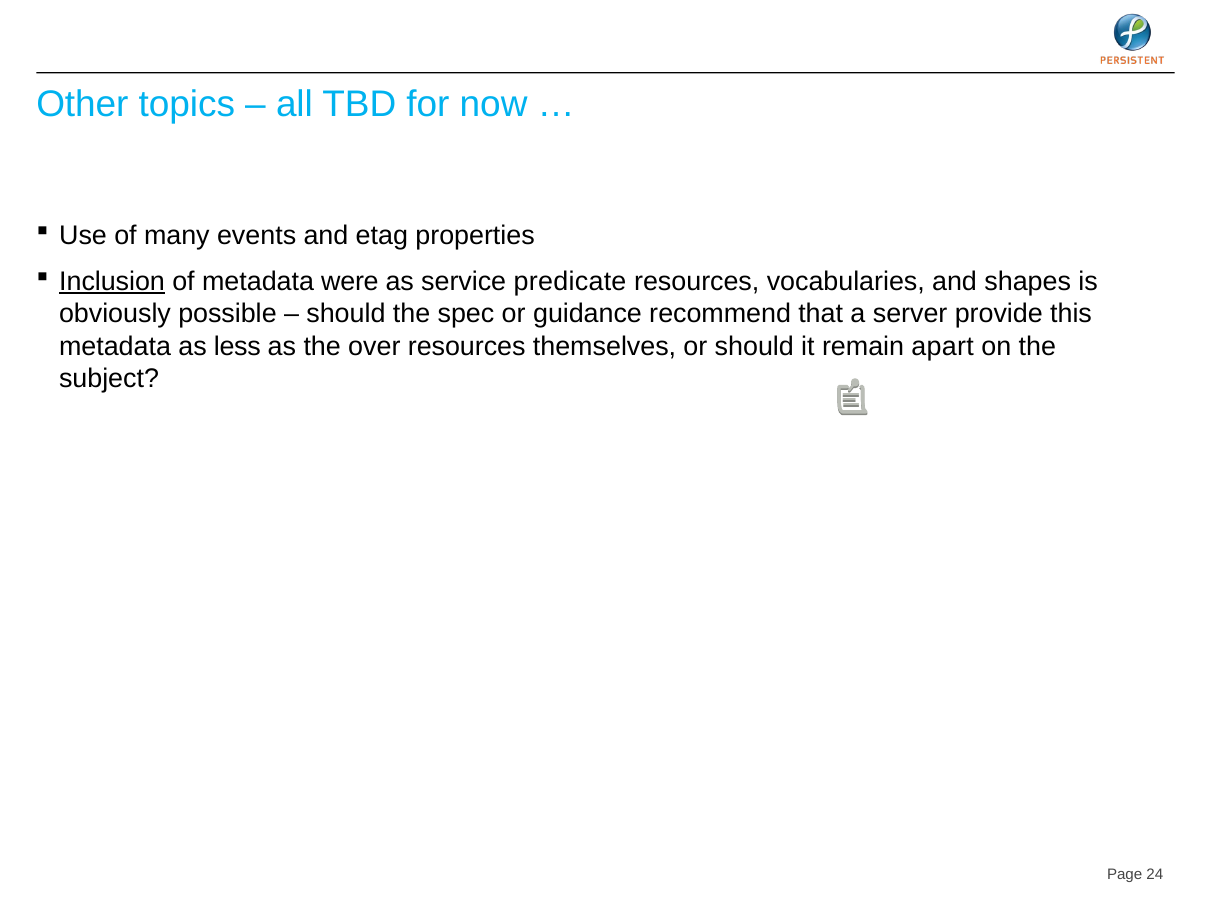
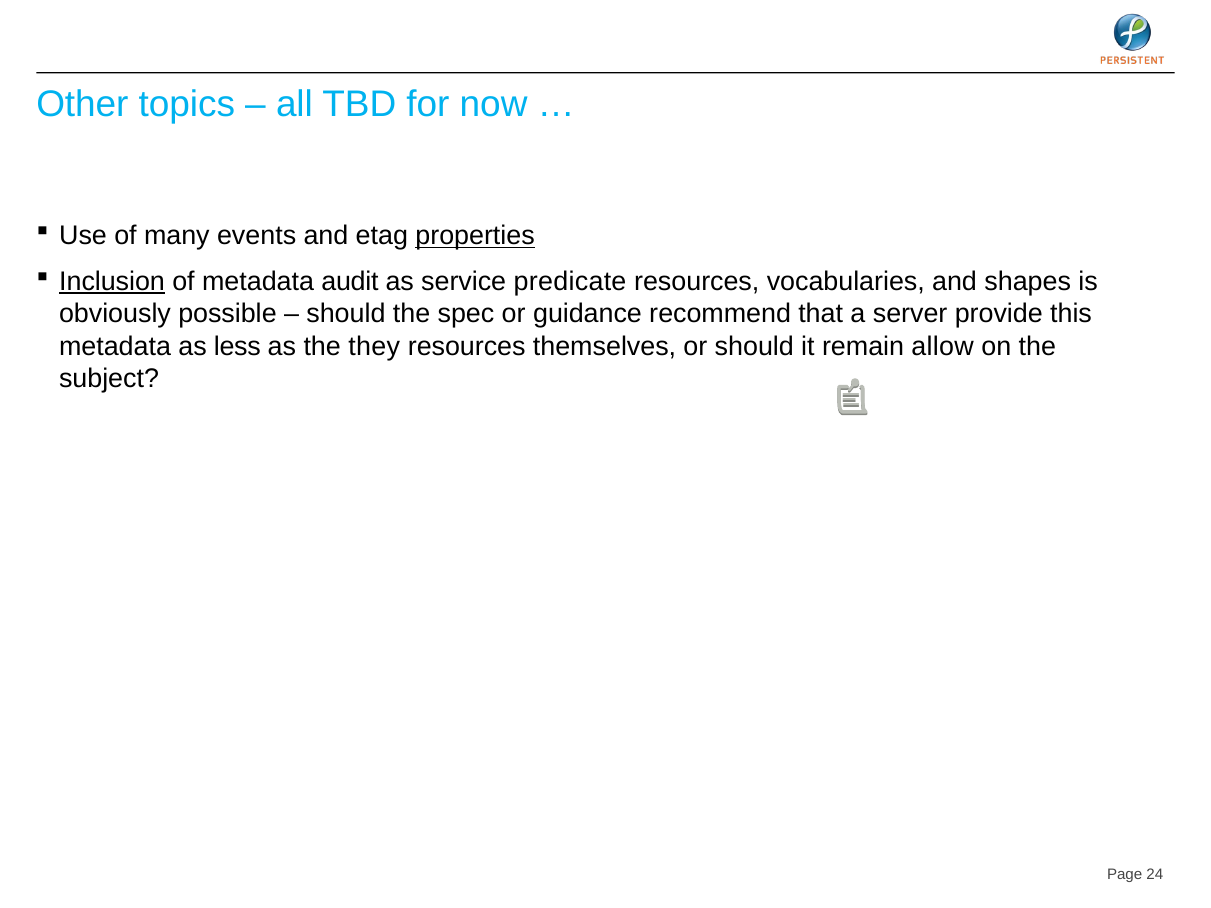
properties underline: none -> present
were: were -> audit
over: over -> they
apart: apart -> allow
